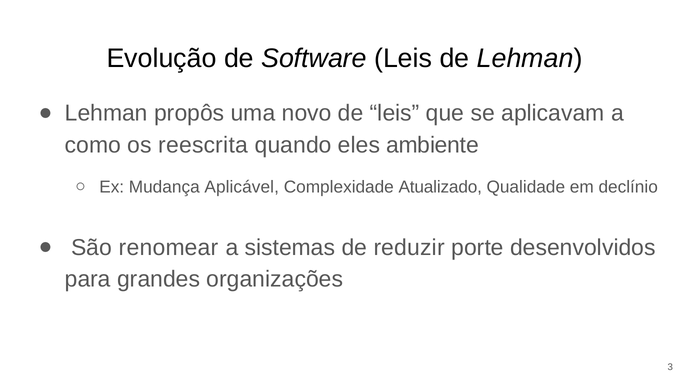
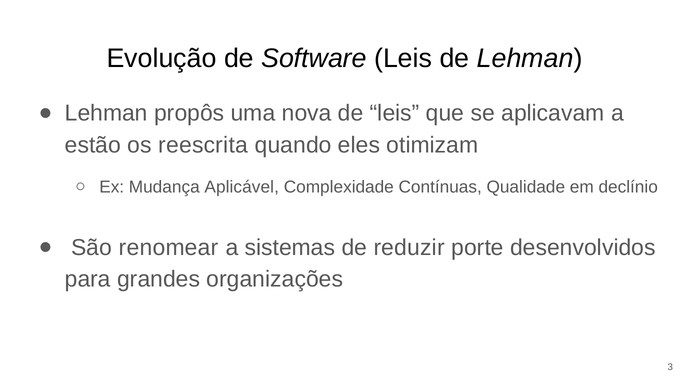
novo: novo -> nova
como: como -> estão
ambiente: ambiente -> otimizam
Atualizado: Atualizado -> Contínuas
